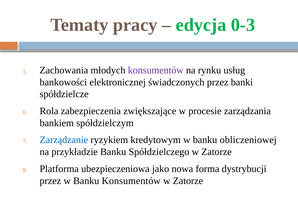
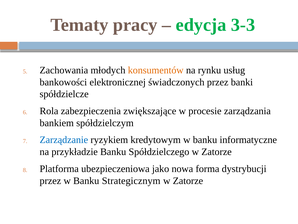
0-3: 0-3 -> 3-3
konsumentów at (156, 70) colour: purple -> orange
obliczeniowej: obliczeniowej -> informatyczne
Banku Konsumentów: Konsumentów -> Strategicznym
